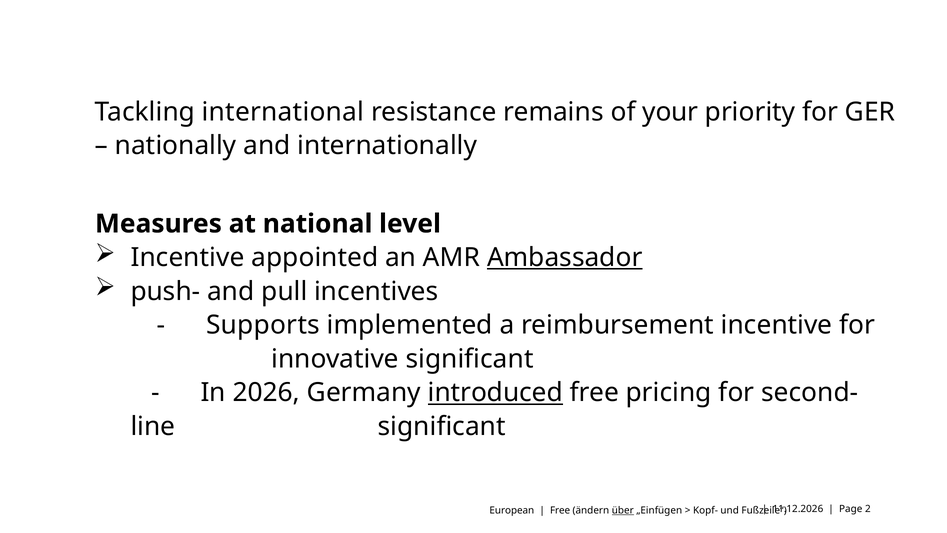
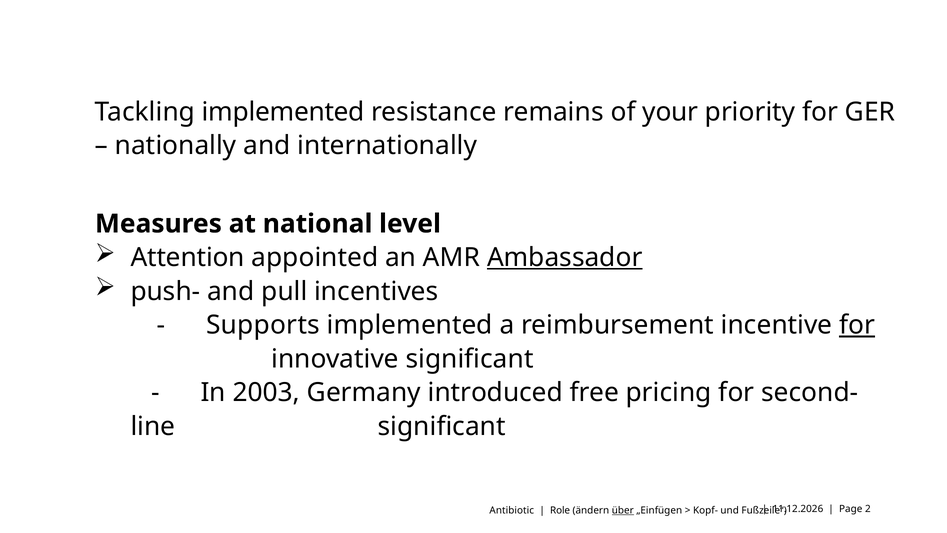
Tackling international: international -> implemented
Incentive at (187, 257): Incentive -> Attention
for at (857, 325) underline: none -> present
2026: 2026 -> 2003
introduced underline: present -> none
European: European -> Antibiotic
Free at (560, 510): Free -> Role
